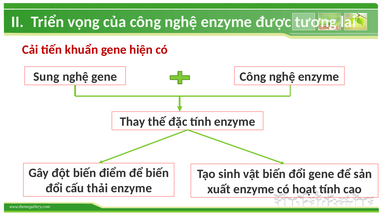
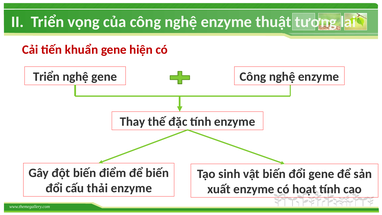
được: được -> thuật
Sung at (46, 77): Sung -> Triển
